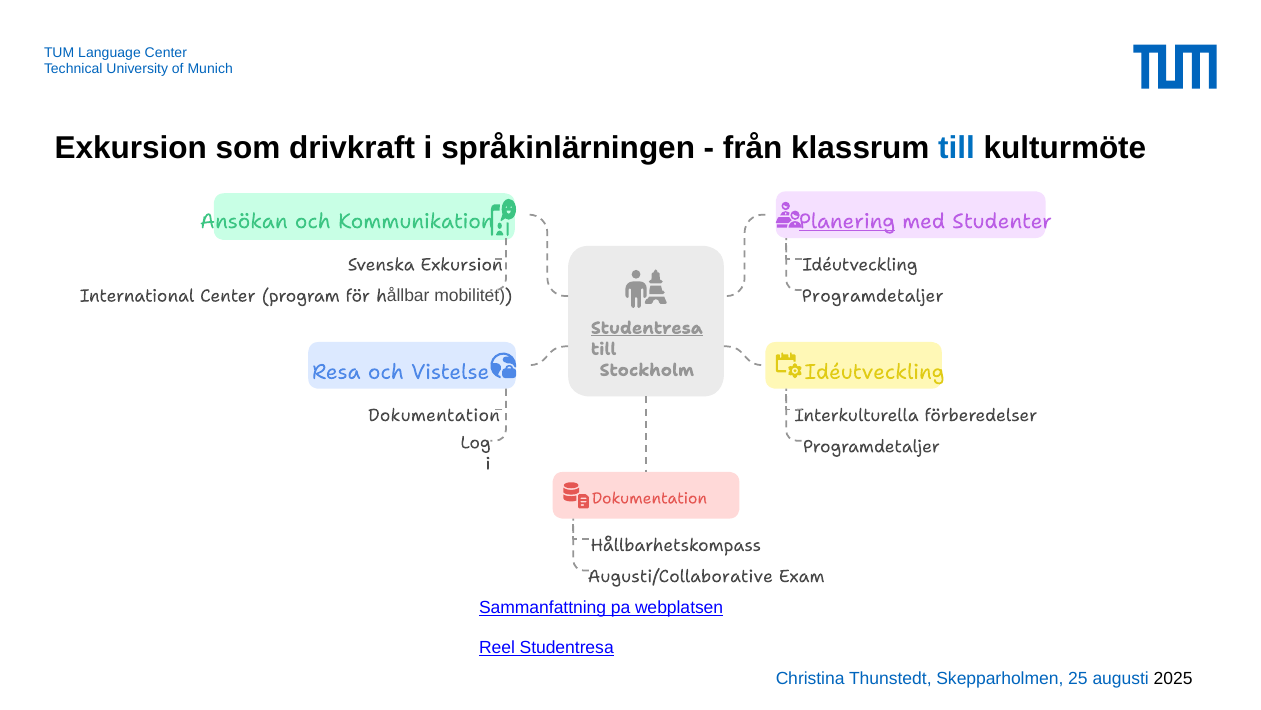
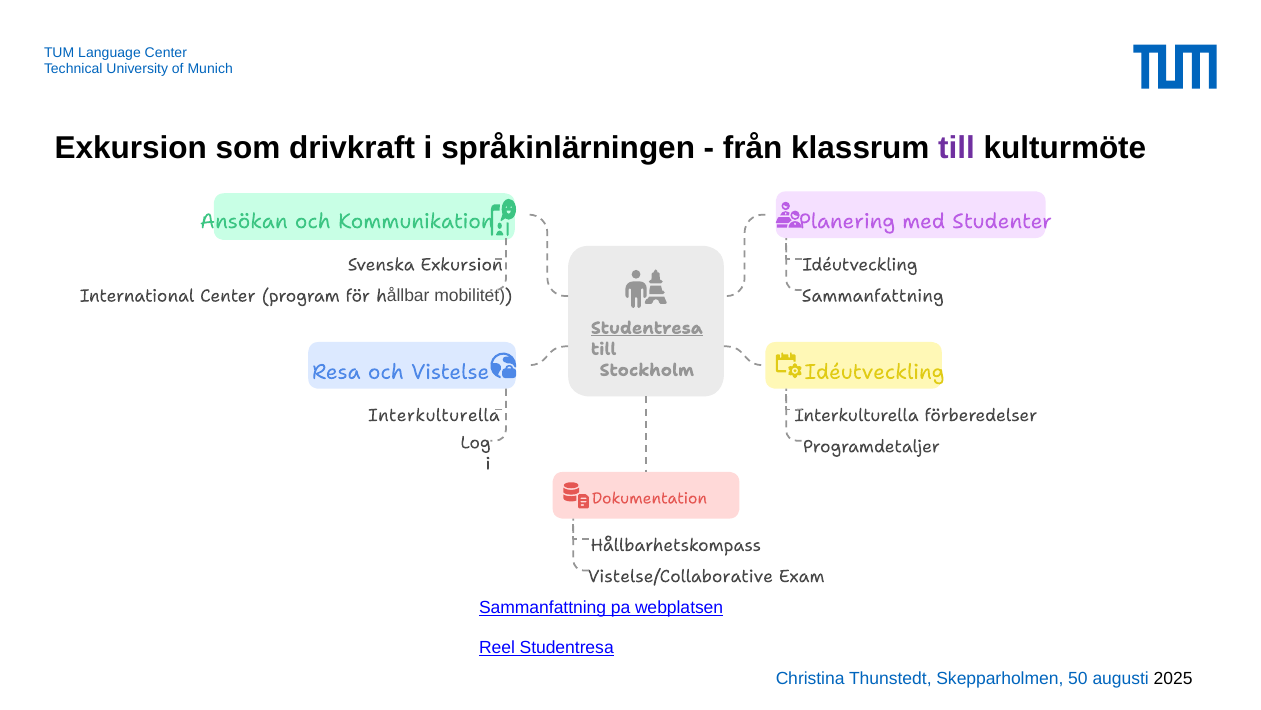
till at (957, 148) colour: blue -> purple
Planering underline: present -> none
Programdetaljer at (873, 296): Programdetaljer -> Sammanfattning
Dokumentation at (434, 415): Dokumentation -> Interkulturella
Augusti/Collaborative: Augusti/Collaborative -> Vistelse/Collaborative
25: 25 -> 50
